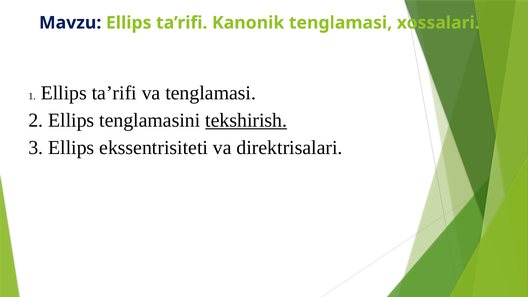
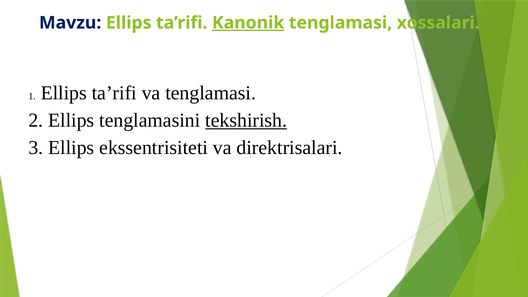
Kanonik underline: none -> present
